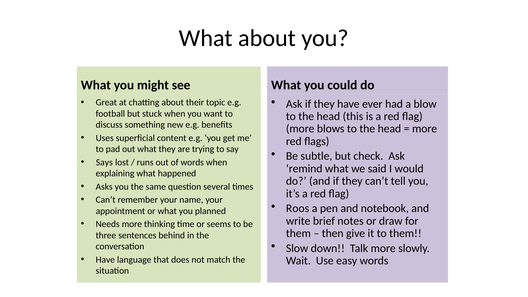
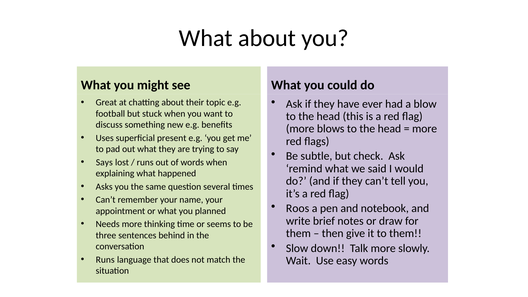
content: content -> present
Have at (105, 260): Have -> Runs
